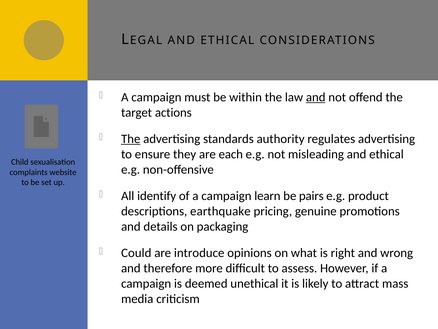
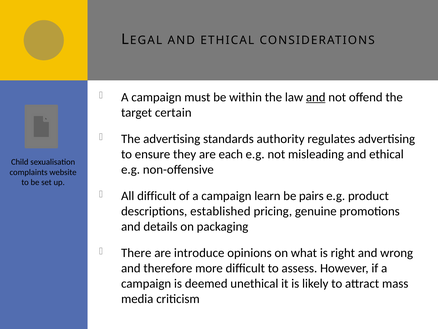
actions: actions -> certain
The at (131, 139) underline: present -> none
All identify: identify -> difficult
earthquake: earthquake -> established
Could: Could -> There
